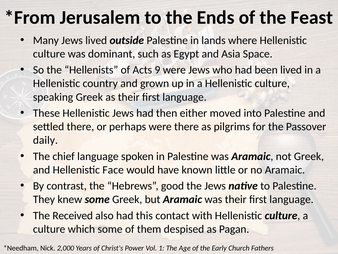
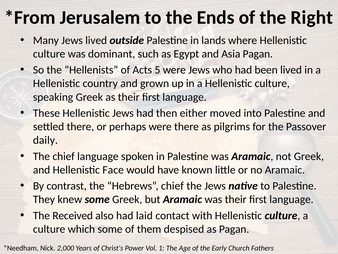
Feast: Feast -> Right
Asia Space: Space -> Pagan
9: 9 -> 5
Hebrews good: good -> chief
this: this -> laid
